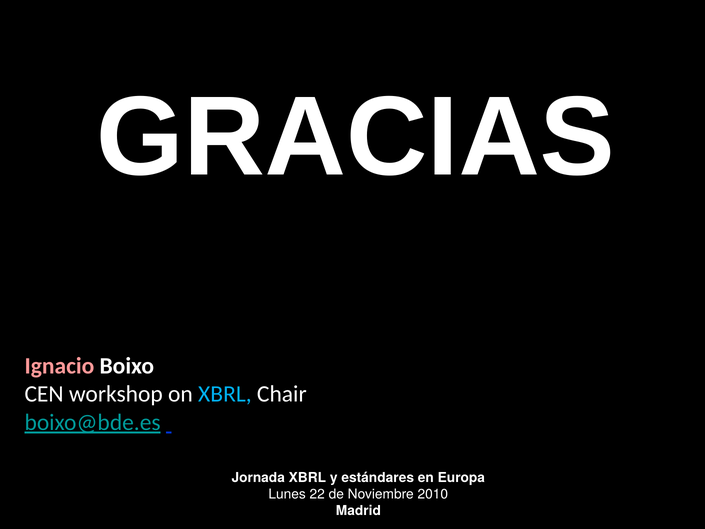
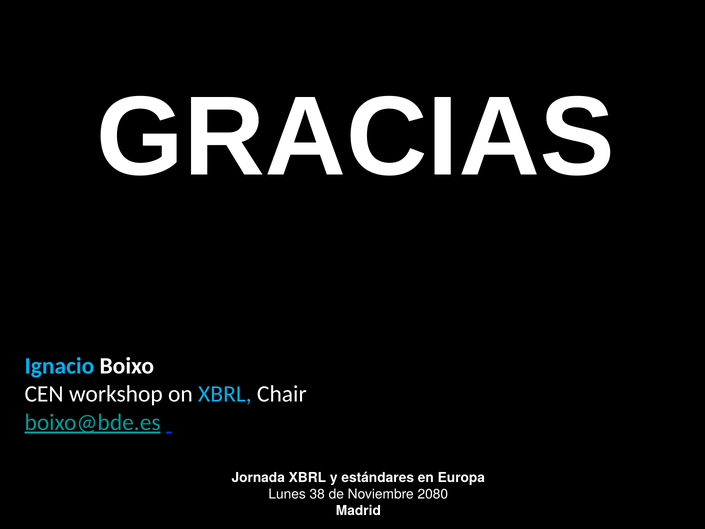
Ignacio colour: pink -> light blue
22: 22 -> 38
2010: 2010 -> 2080
